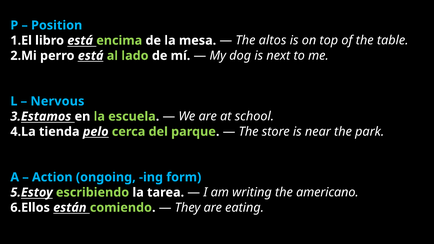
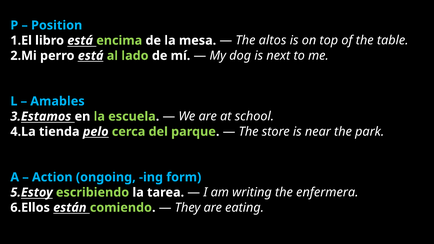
Nervous: Nervous -> Amables
americano: americano -> enfermera
